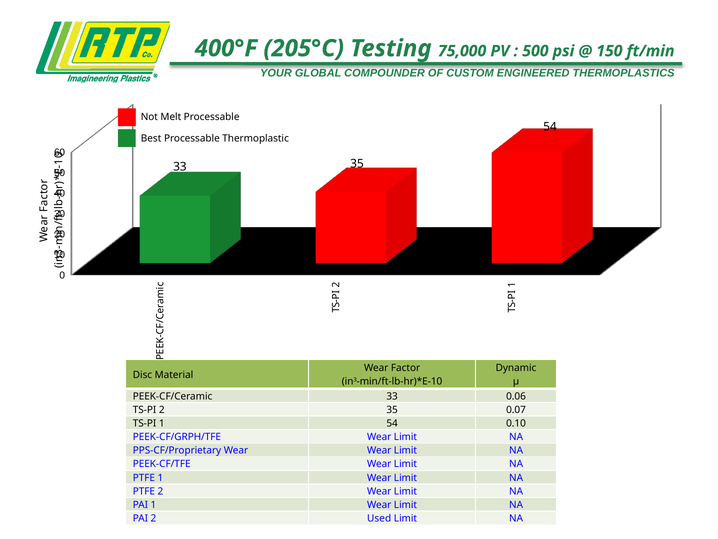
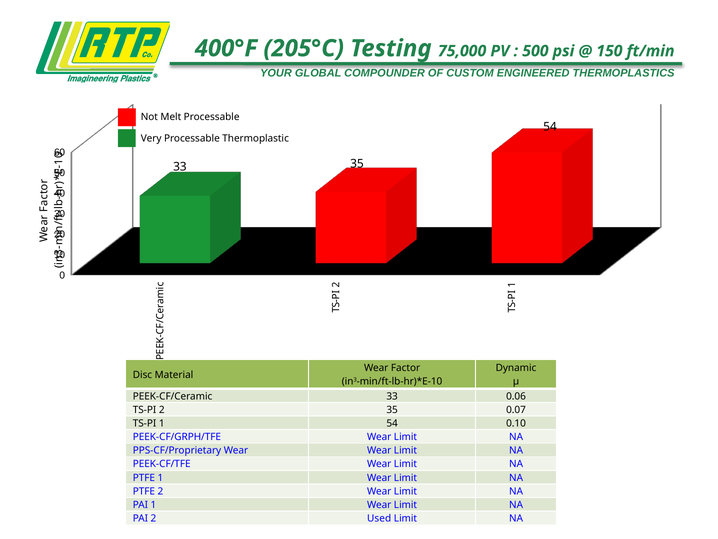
Best: Best -> Very
